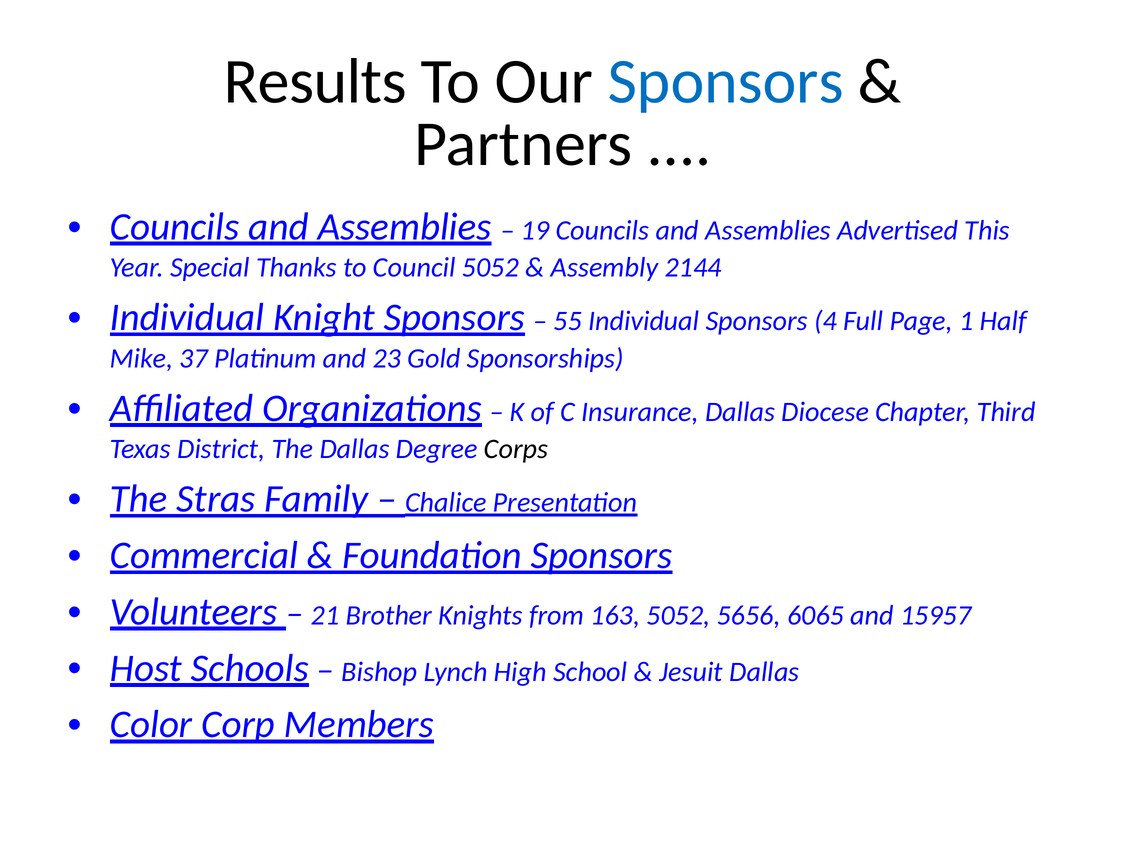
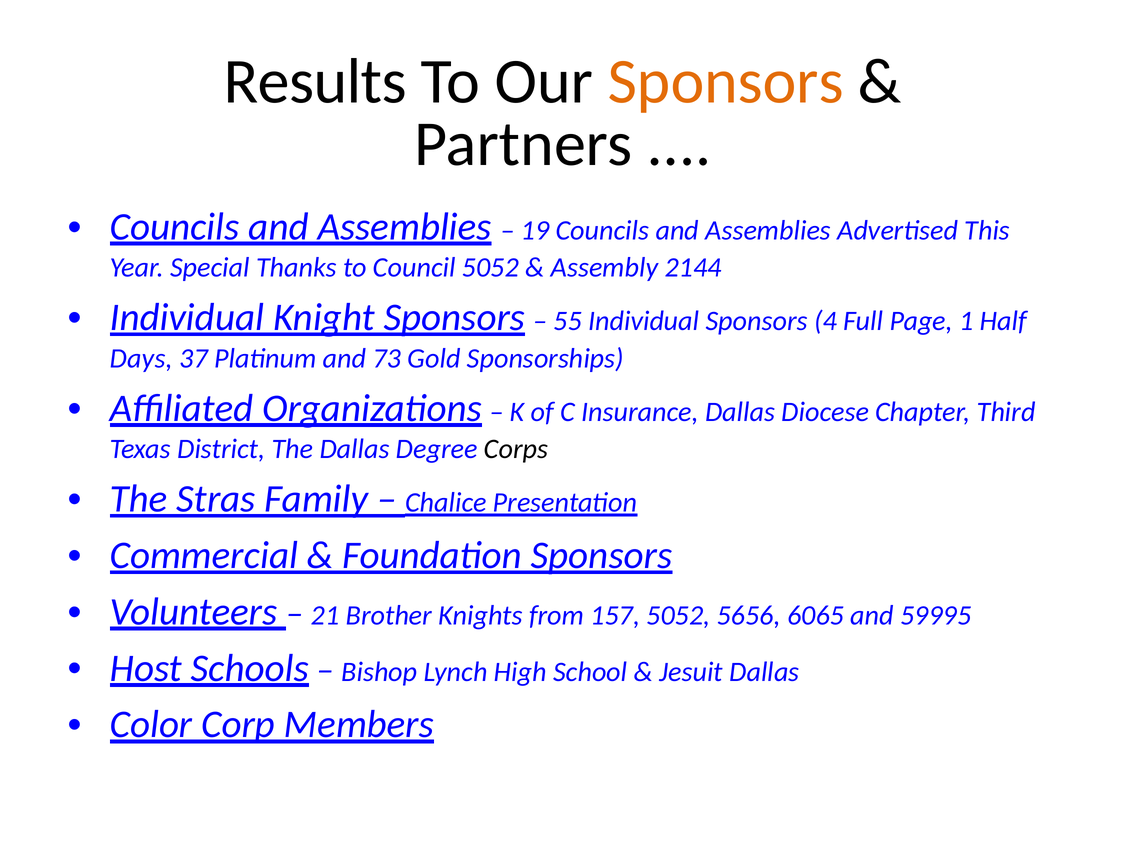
Sponsors at (726, 81) colour: blue -> orange
Mike: Mike -> Days
23: 23 -> 73
163: 163 -> 157
15957: 15957 -> 59995
